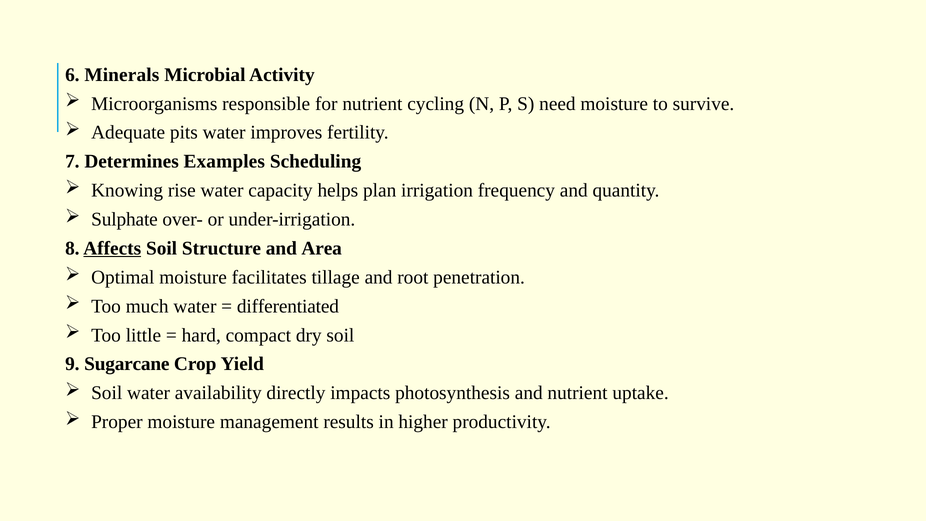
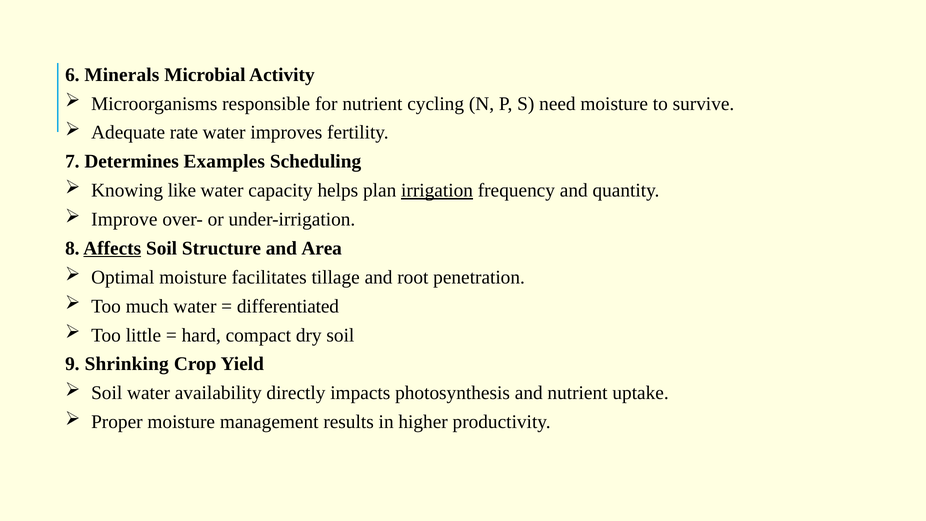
pits: pits -> rate
rise: rise -> like
irrigation underline: none -> present
Sulphate: Sulphate -> Improve
Sugarcane: Sugarcane -> Shrinking
